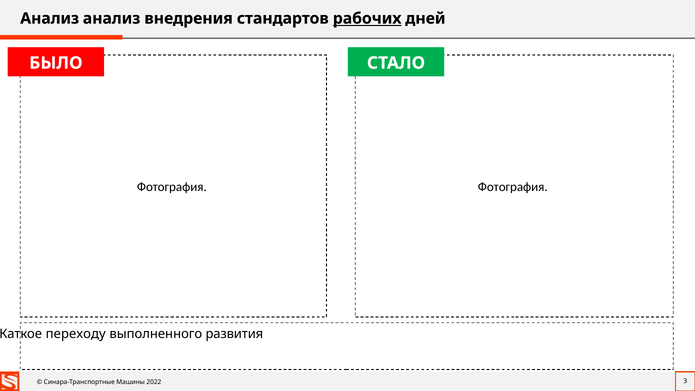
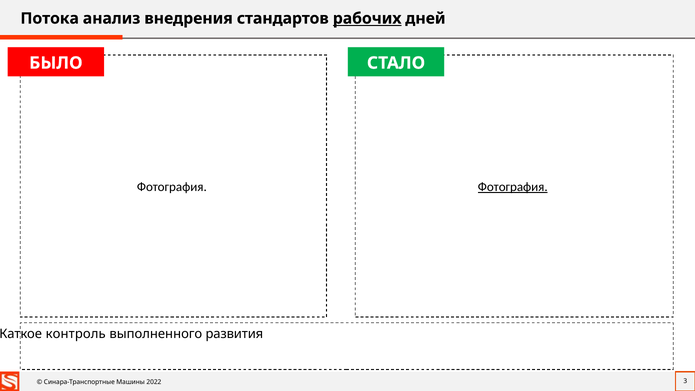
Анализ at (50, 18): Анализ -> Потока
Фотография at (513, 187) underline: none -> present
переходу: переходу -> контроль
